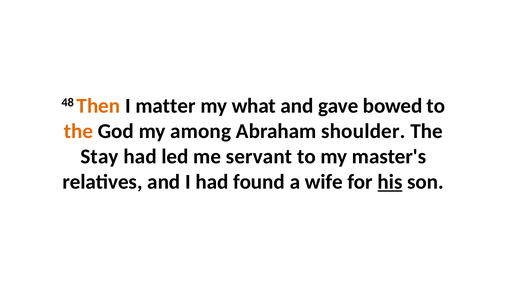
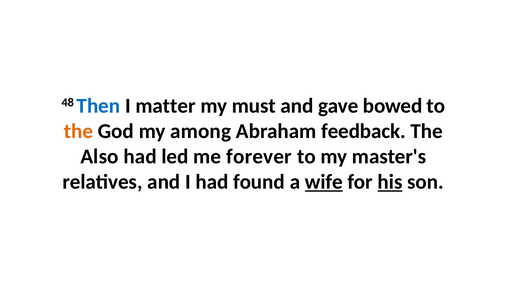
Then colour: orange -> blue
what: what -> must
shoulder: shoulder -> feedback
Stay: Stay -> Also
servant: servant -> forever
wife underline: none -> present
